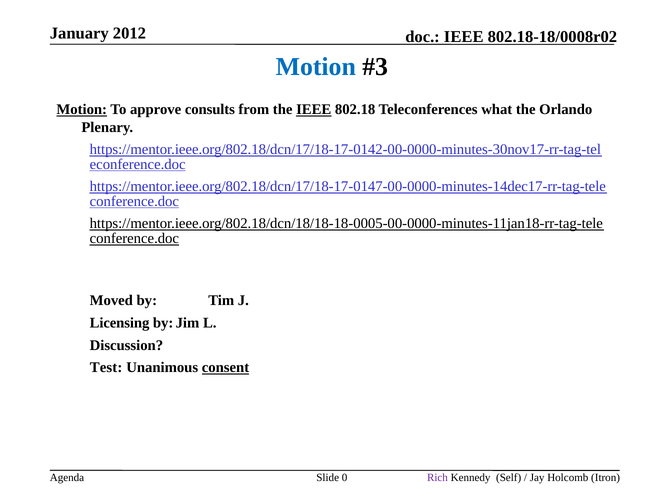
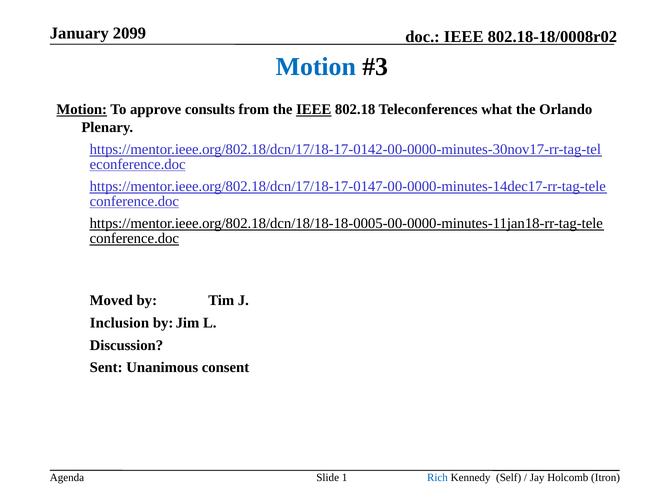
2012: 2012 -> 2099
Licensing: Licensing -> Inclusion
Test: Test -> Sent
consent underline: present -> none
0: 0 -> 1
Rich colour: purple -> blue
